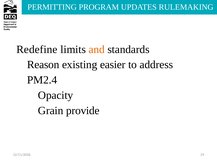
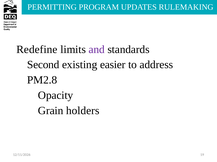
and colour: orange -> purple
Reason: Reason -> Second
PM2.4: PM2.4 -> PM2.8
provide: provide -> holders
